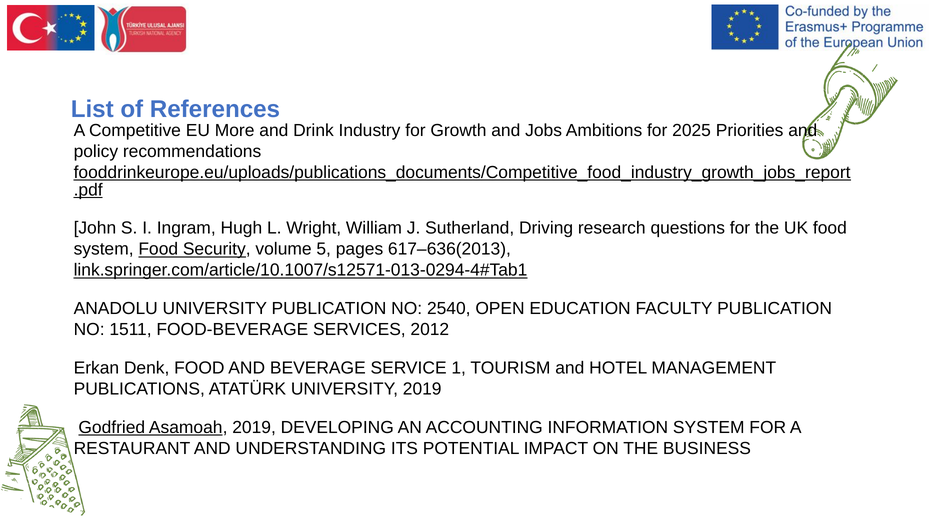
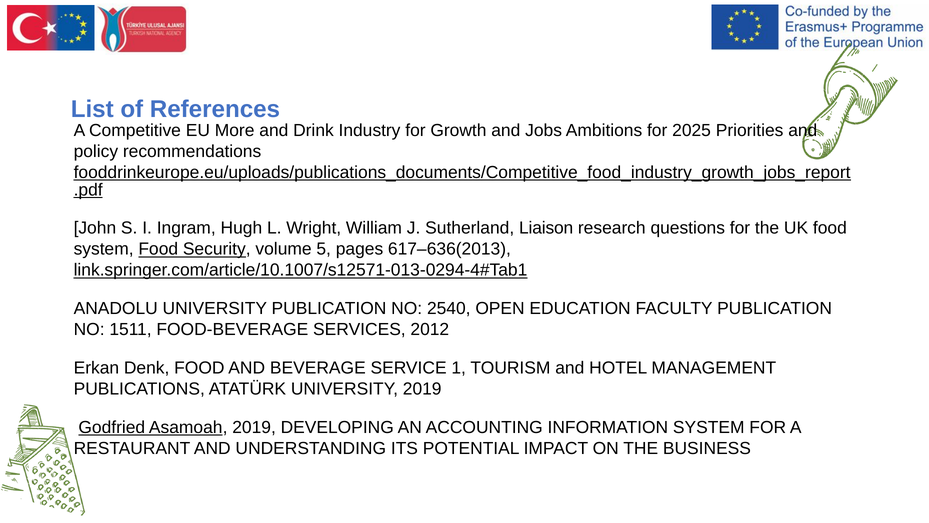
Driving: Driving -> Liaison
